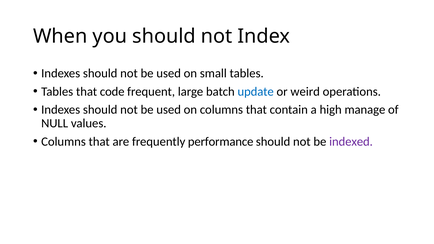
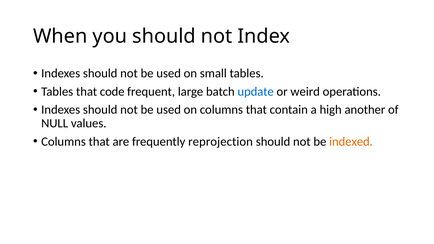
manage: manage -> another
performance: performance -> reprojection
indexed colour: purple -> orange
